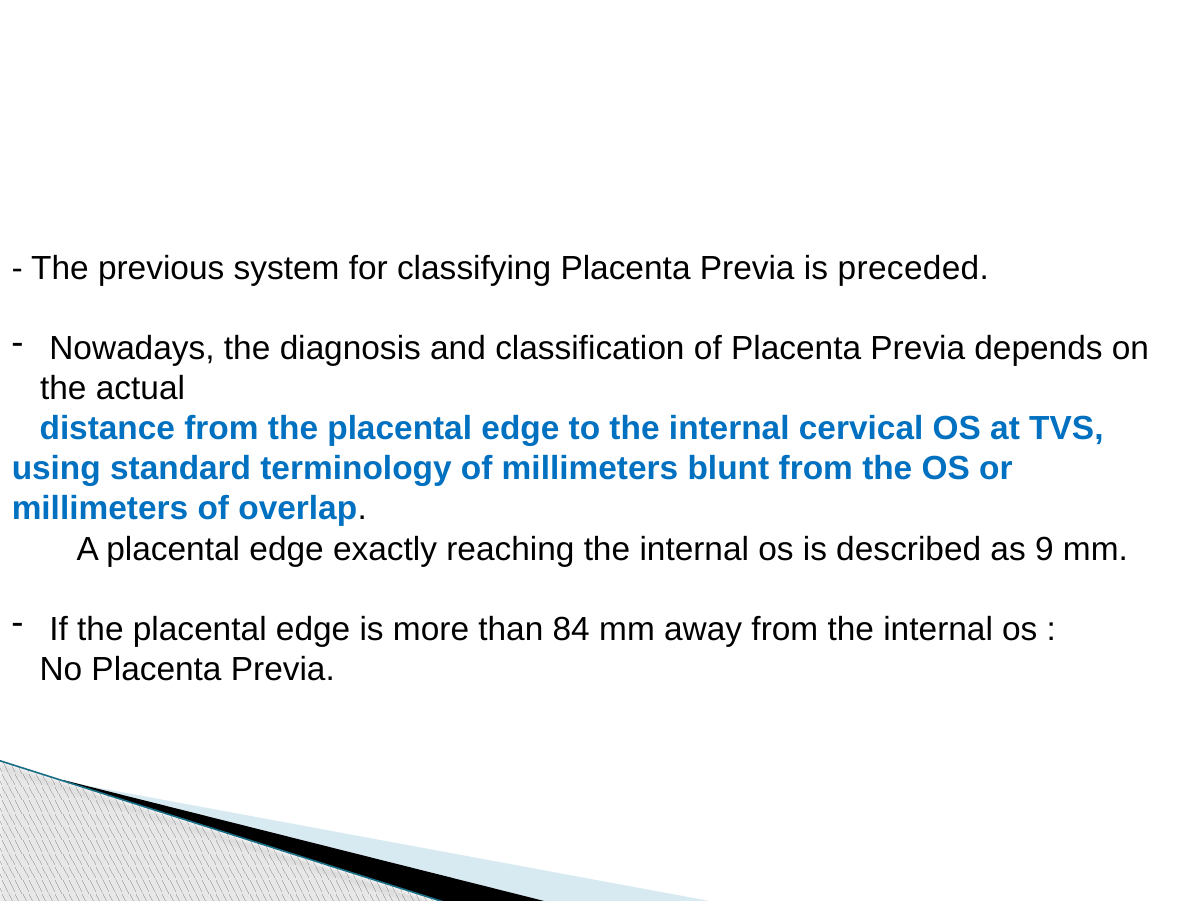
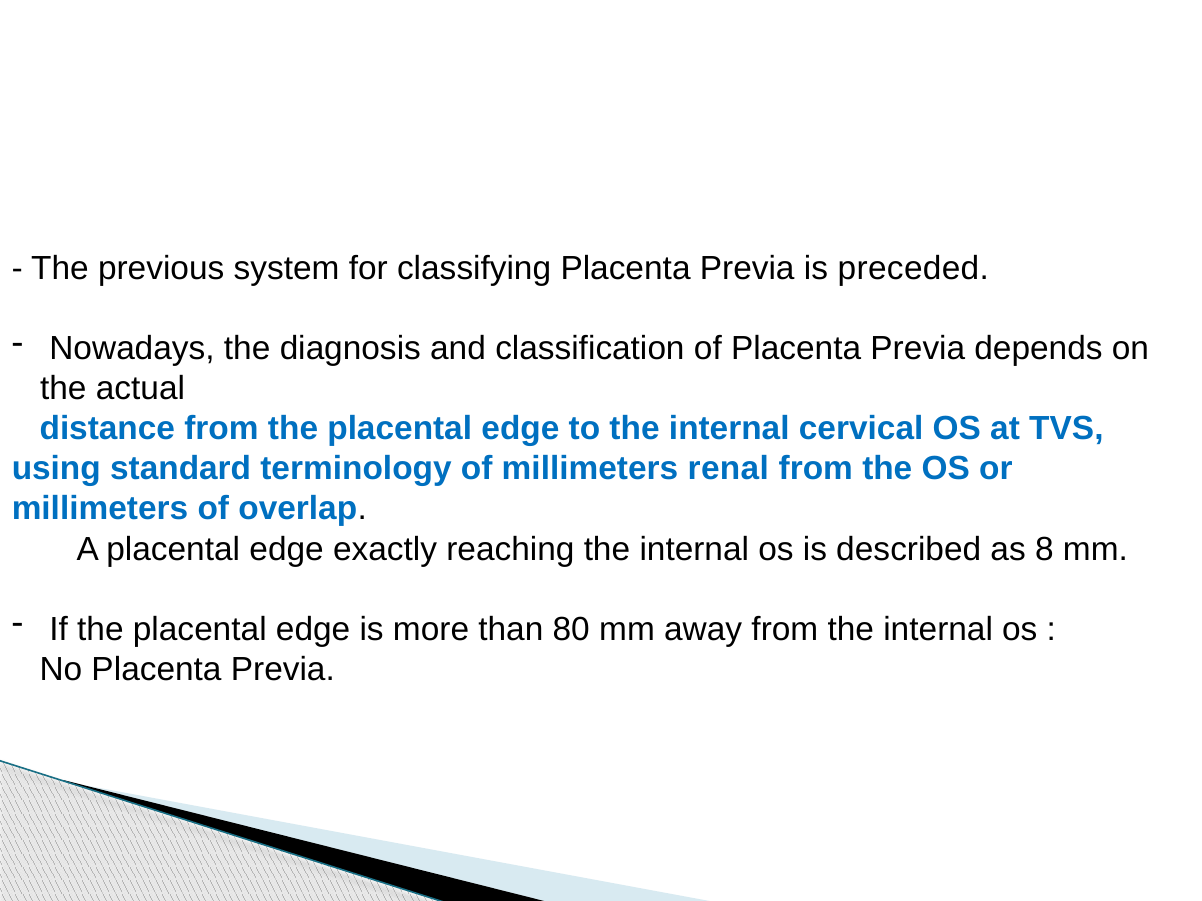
blunt: blunt -> renal
9: 9 -> 8
84: 84 -> 80
